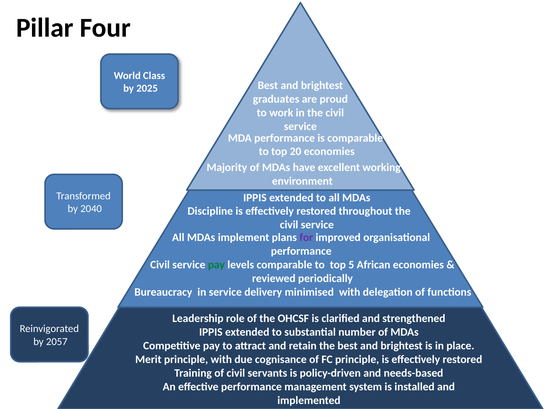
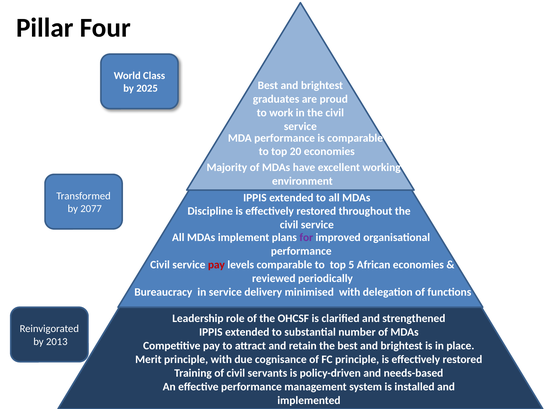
2040: 2040 -> 2077
pay at (216, 265) colour: green -> red
2057: 2057 -> 2013
